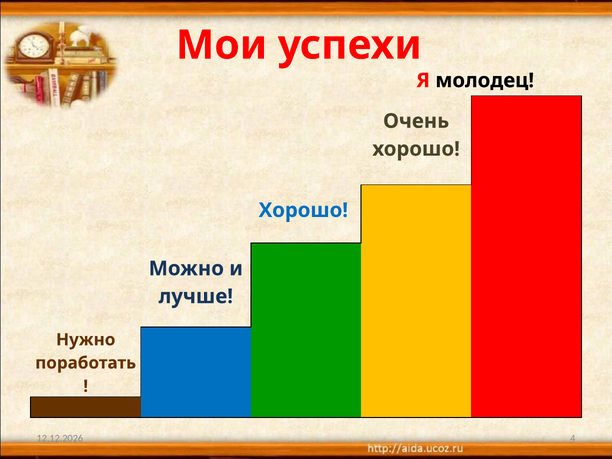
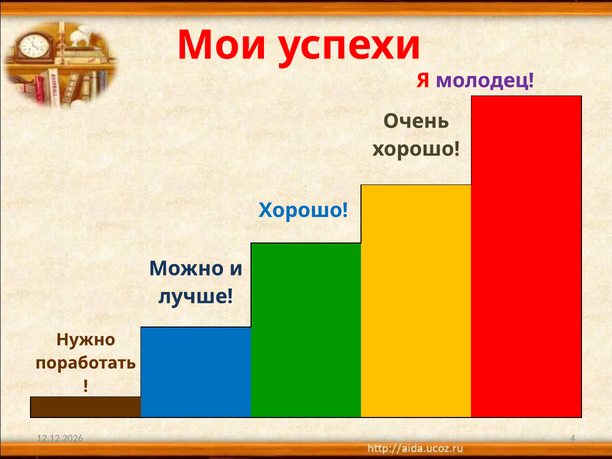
молодец colour: black -> purple
